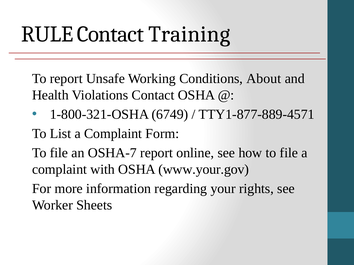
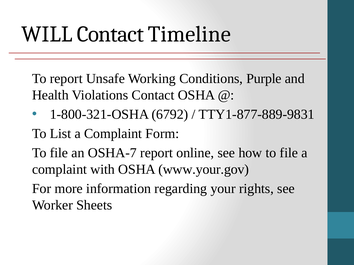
RULE: RULE -> WILL
Training: Training -> Timeline
About: About -> Purple
6749: 6749 -> 6792
TTY1-877-889-4571: TTY1-877-889-4571 -> TTY1-877-889-9831
